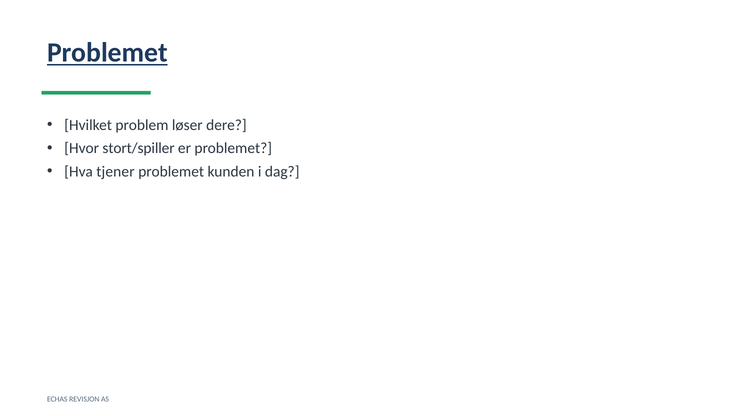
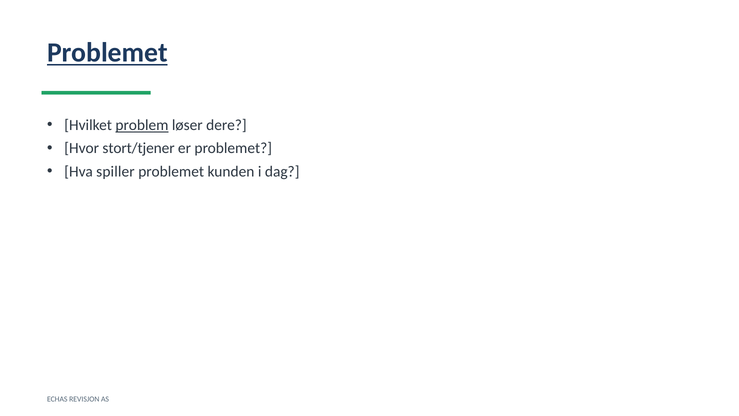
problem underline: none -> present
stort/spiller: stort/spiller -> stort/tjener
tjener: tjener -> spiller
